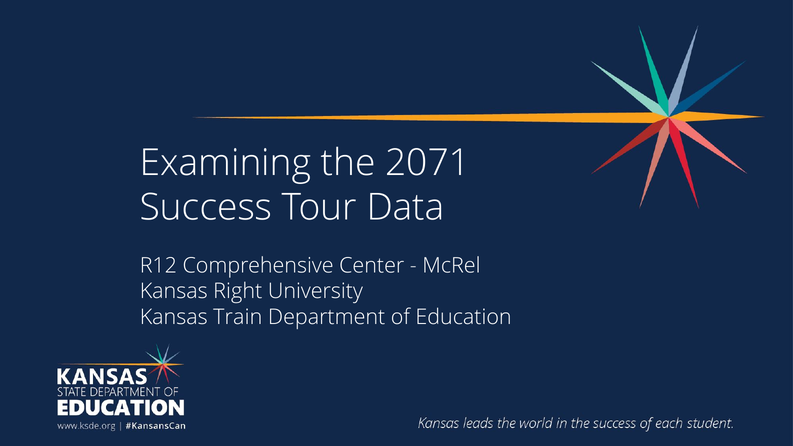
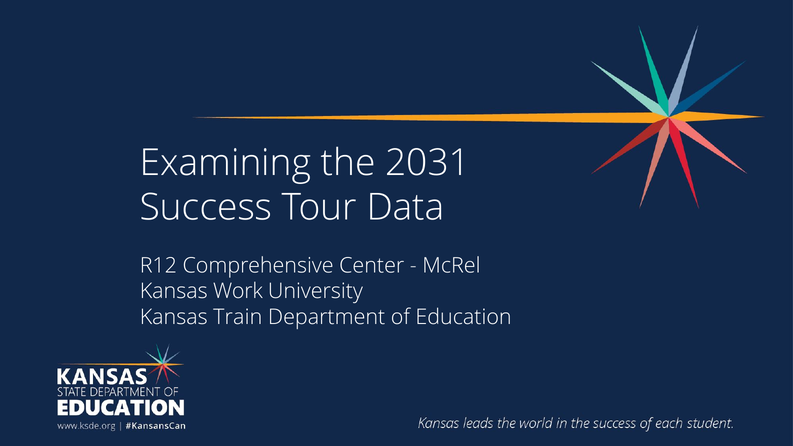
2071: 2071 -> 2031
Right: Right -> Work
